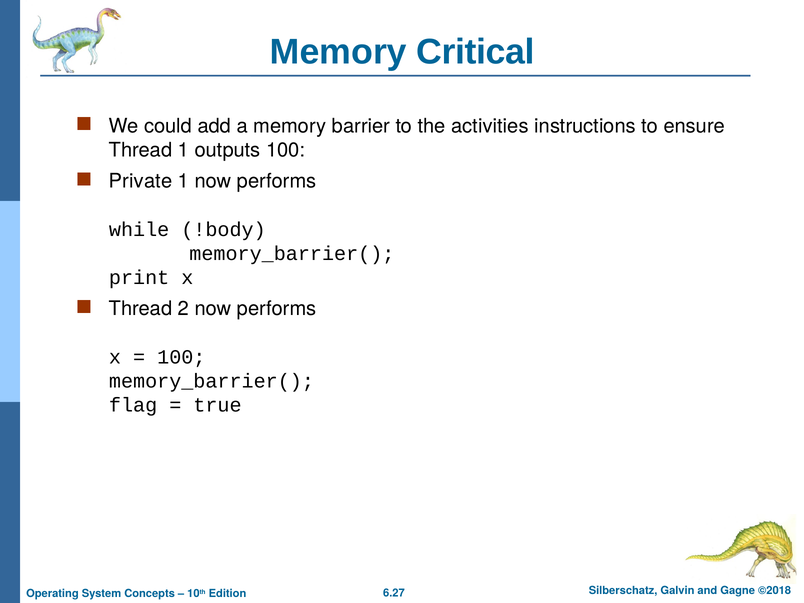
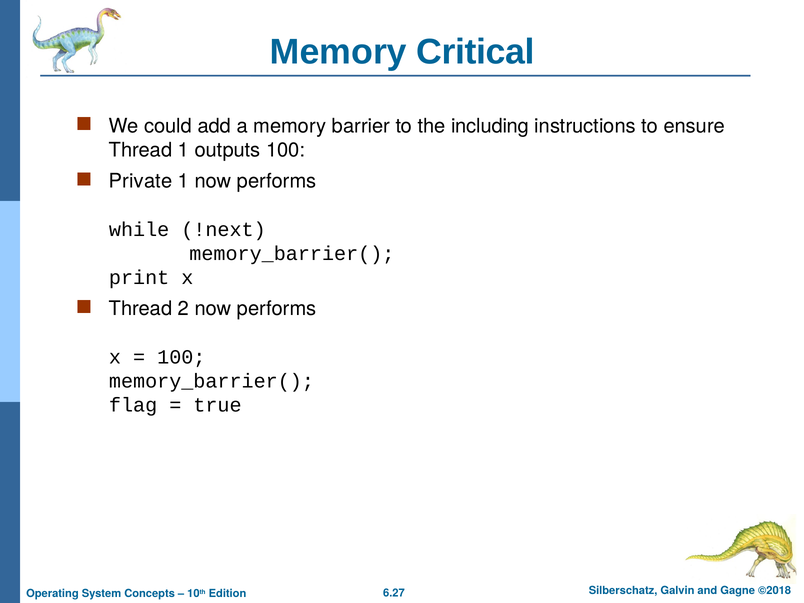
activities: activities -> including
!body: !body -> !next
